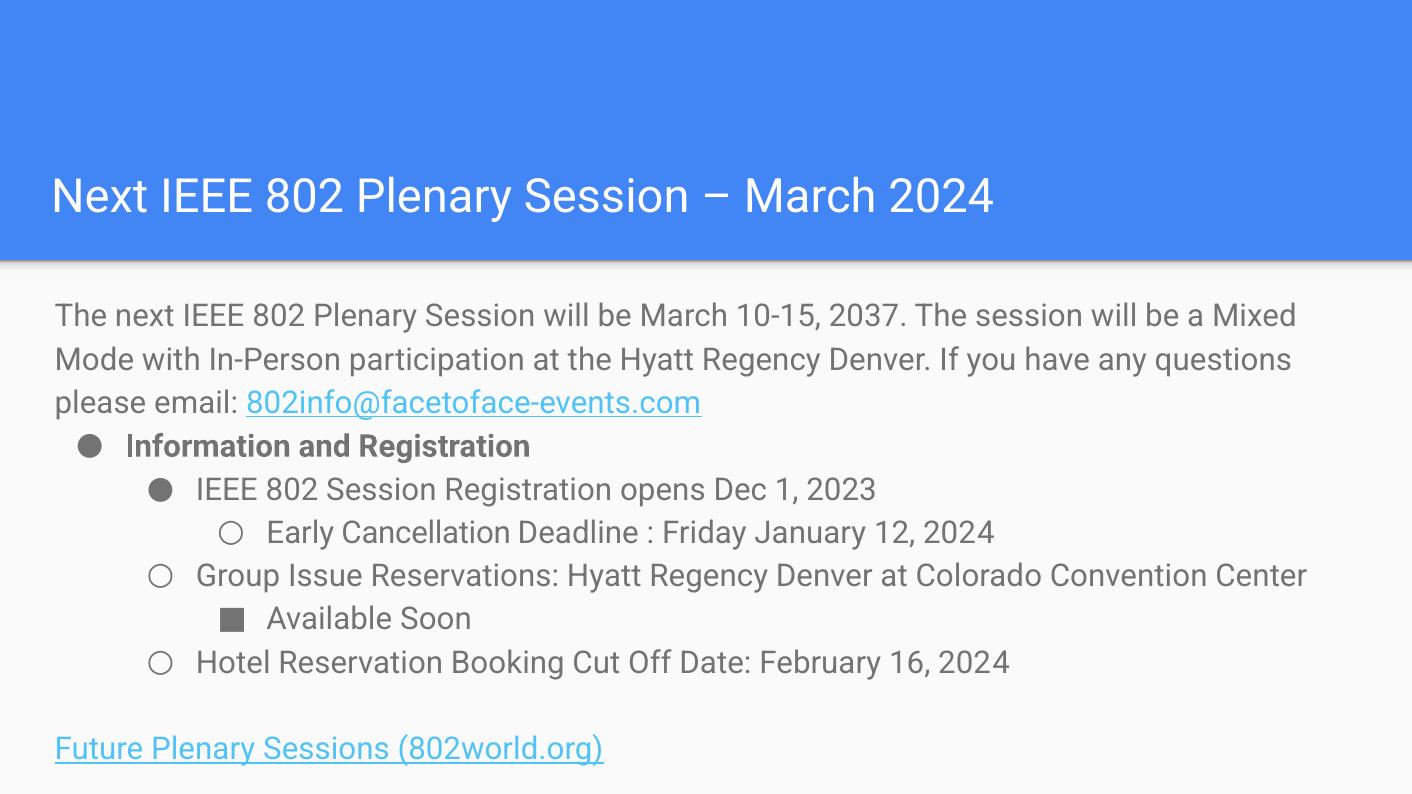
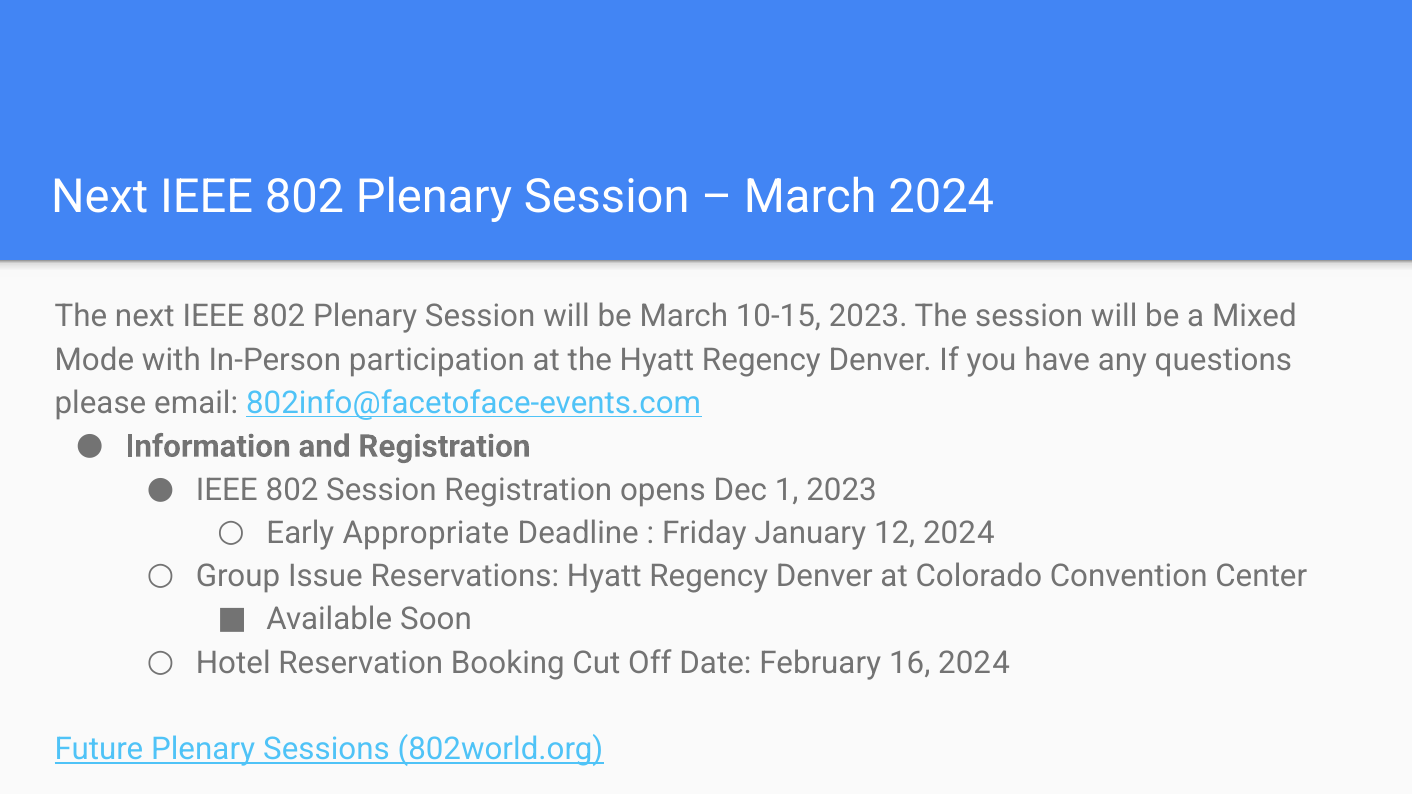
10-15 2037: 2037 -> 2023
Cancellation: Cancellation -> Appropriate
